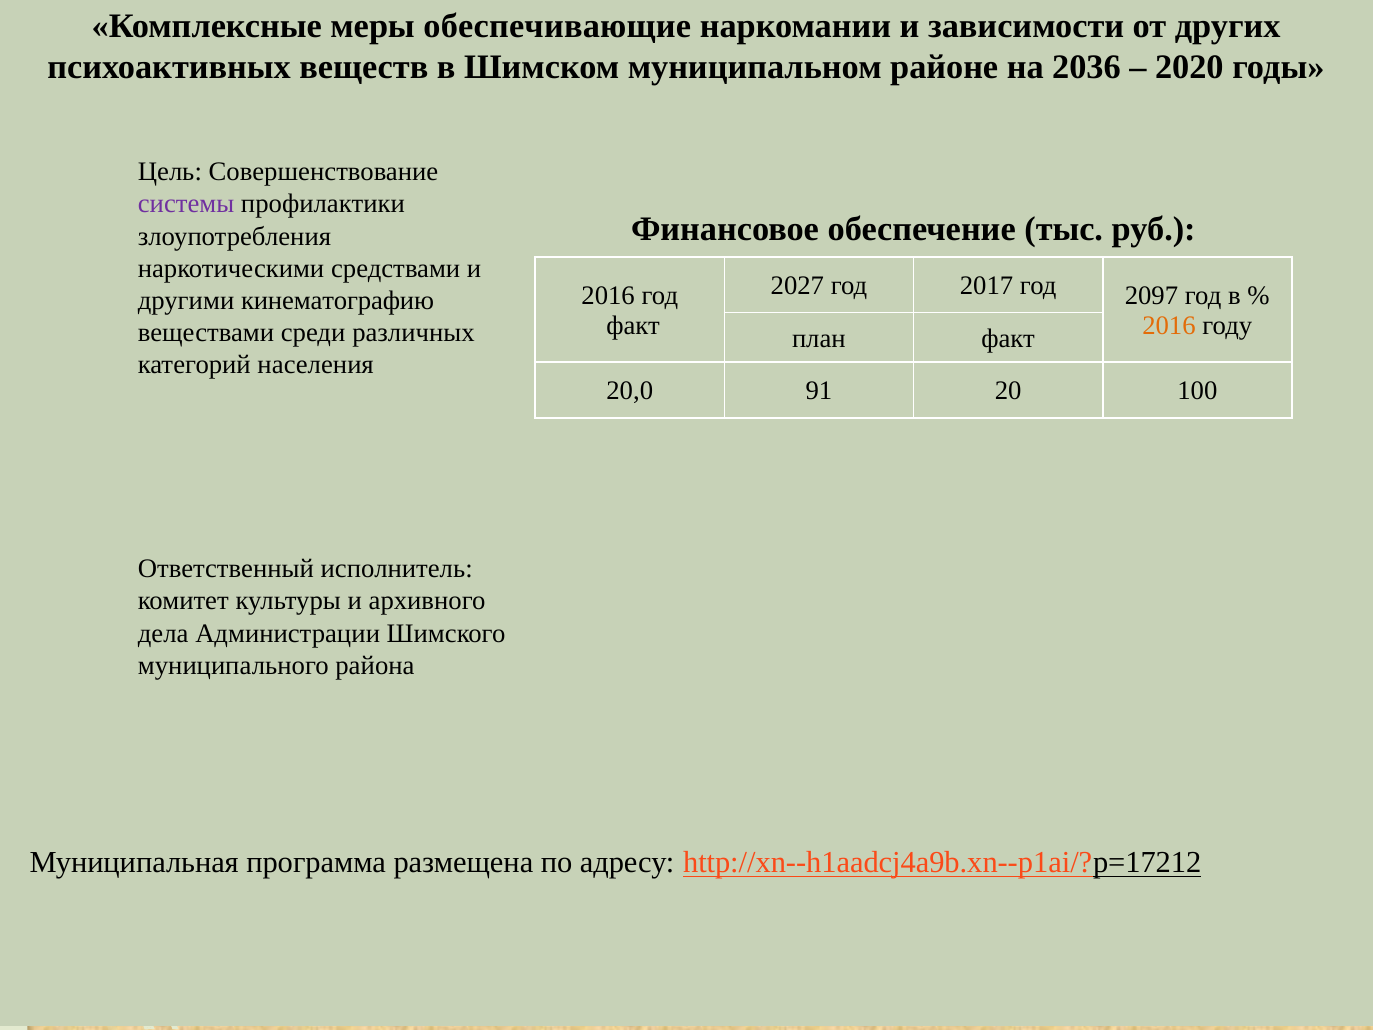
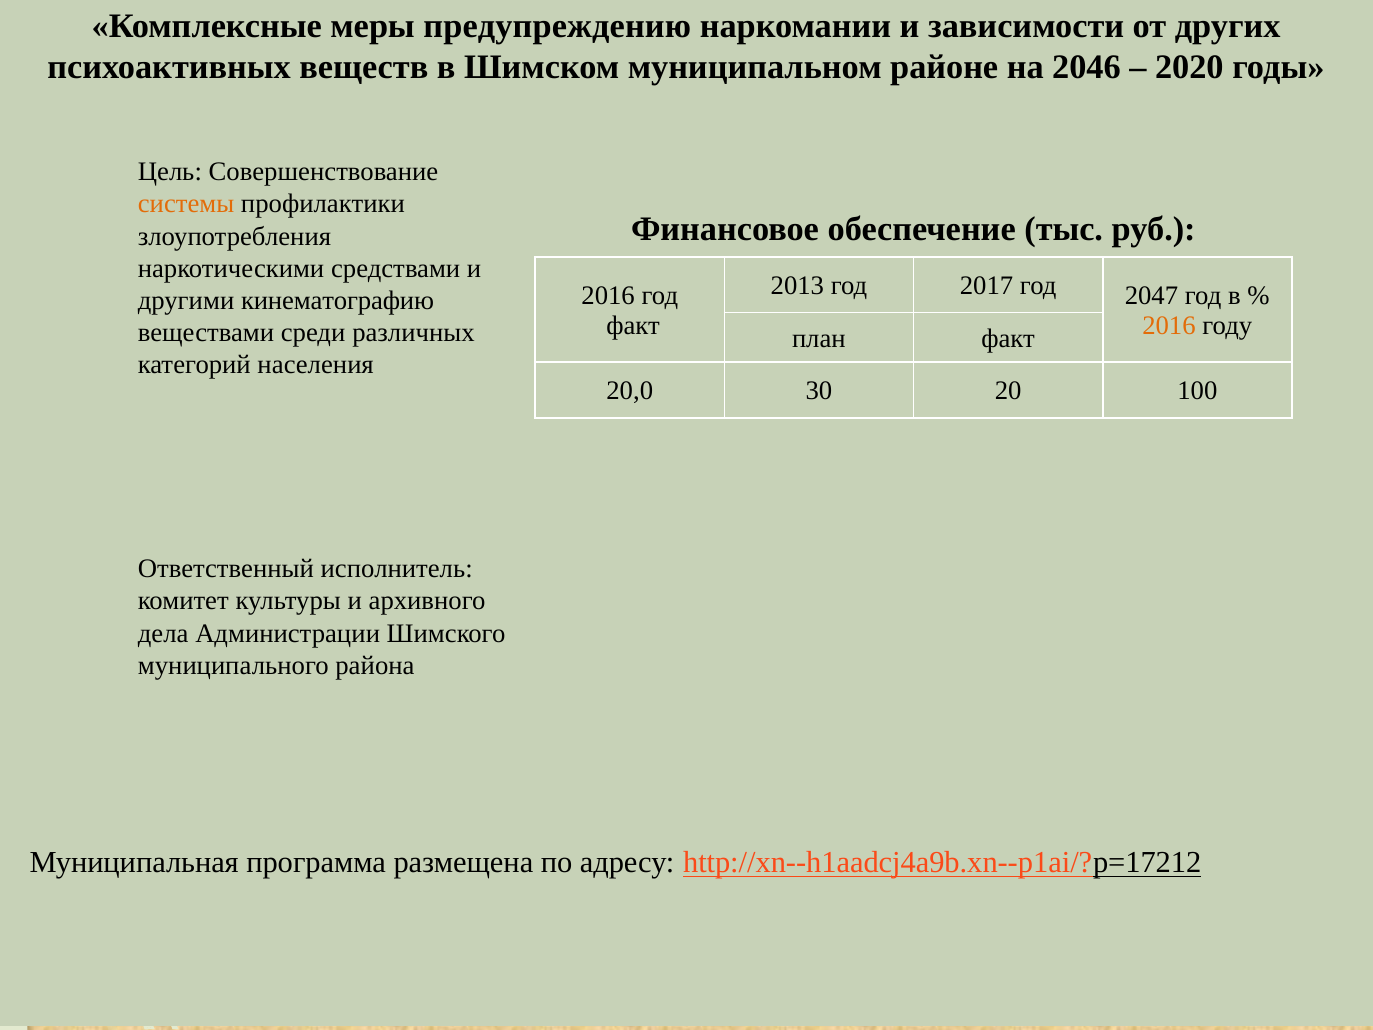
обеспечивающие: обеспечивающие -> предупреждению
2036: 2036 -> 2046
системы colour: purple -> orange
2027: 2027 -> 2013
2097: 2097 -> 2047
91: 91 -> 30
